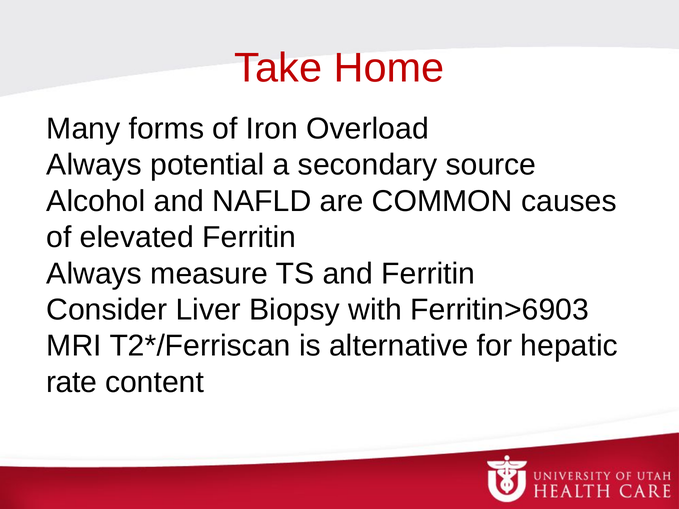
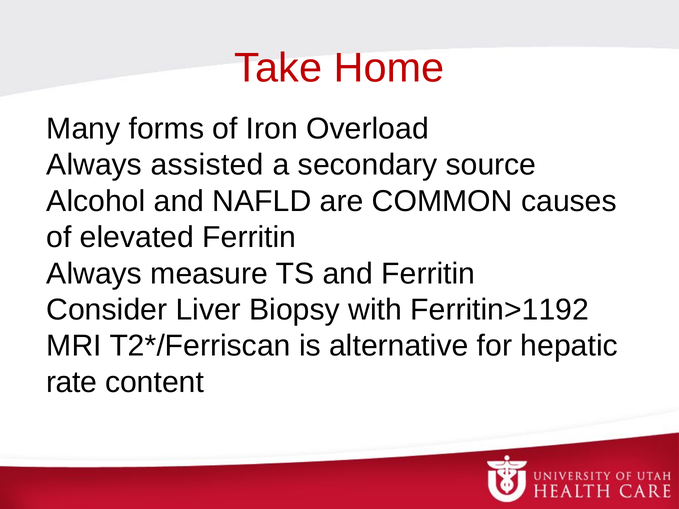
potential: potential -> assisted
Ferritin>6903: Ferritin>6903 -> Ferritin>1192
